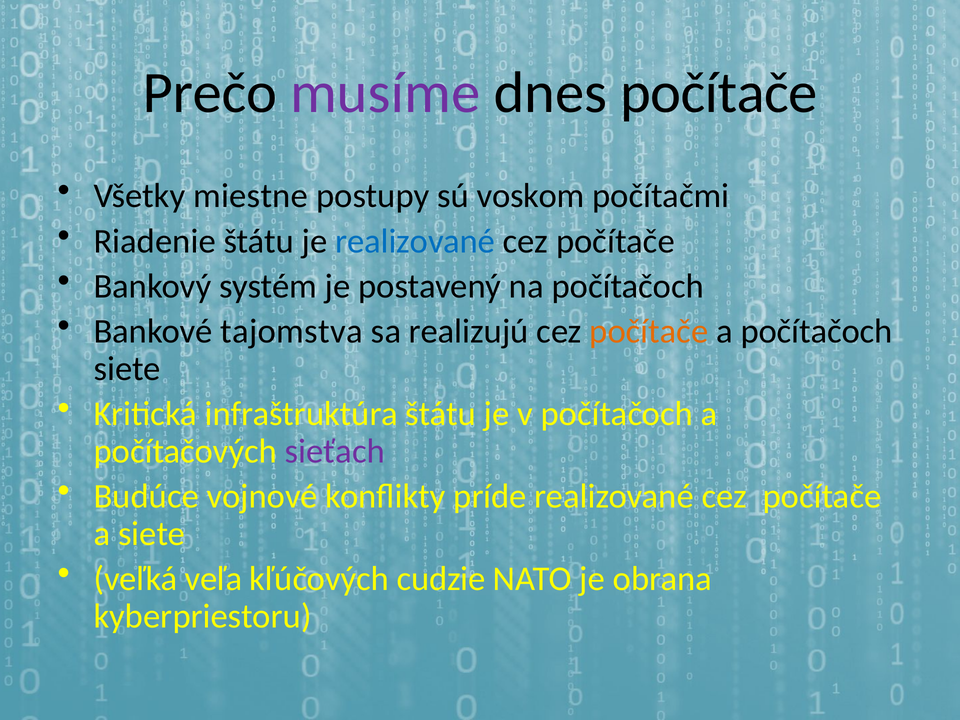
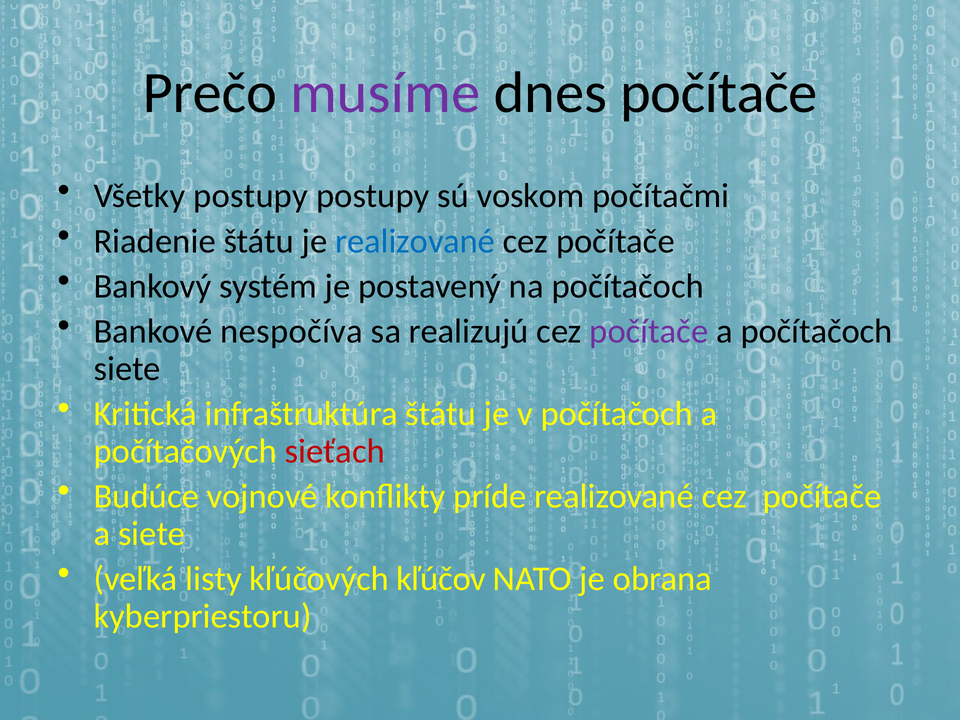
Všetky miestne: miestne -> postupy
tajomstva: tajomstva -> nespočíva
počítače at (649, 331) colour: orange -> purple
sieťach colour: purple -> red
veľa: veľa -> listy
cudzie: cudzie -> kľúčov
